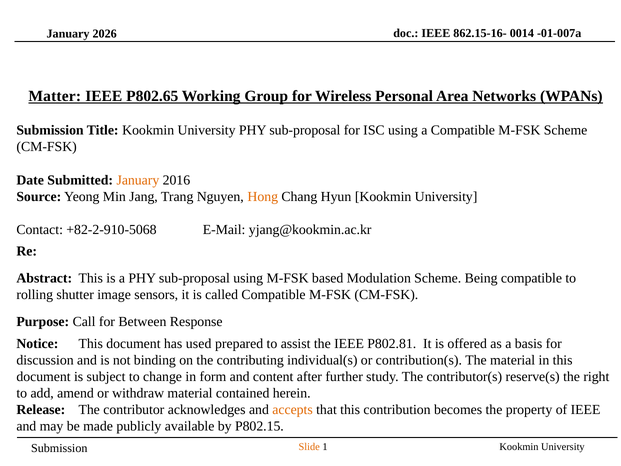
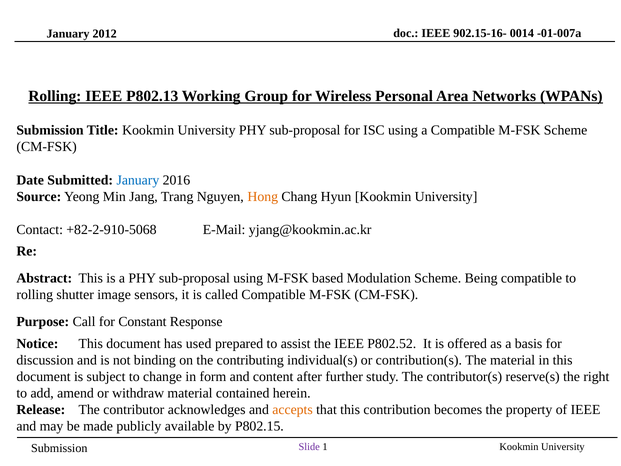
862.15-16-: 862.15-16- -> 902.15-16-
2026: 2026 -> 2012
Matter at (55, 96): Matter -> Rolling
P802.65: P802.65 -> P802.13
January at (138, 180) colour: orange -> blue
Between: Between -> Constant
P802.81: P802.81 -> P802.52
Slide colour: orange -> purple
